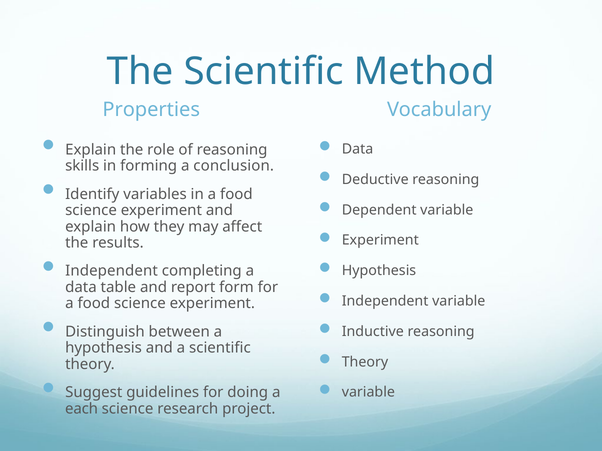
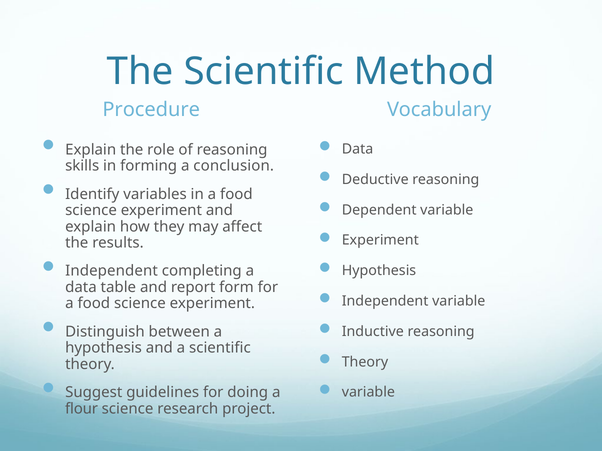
Properties: Properties -> Procedure
each: each -> flour
